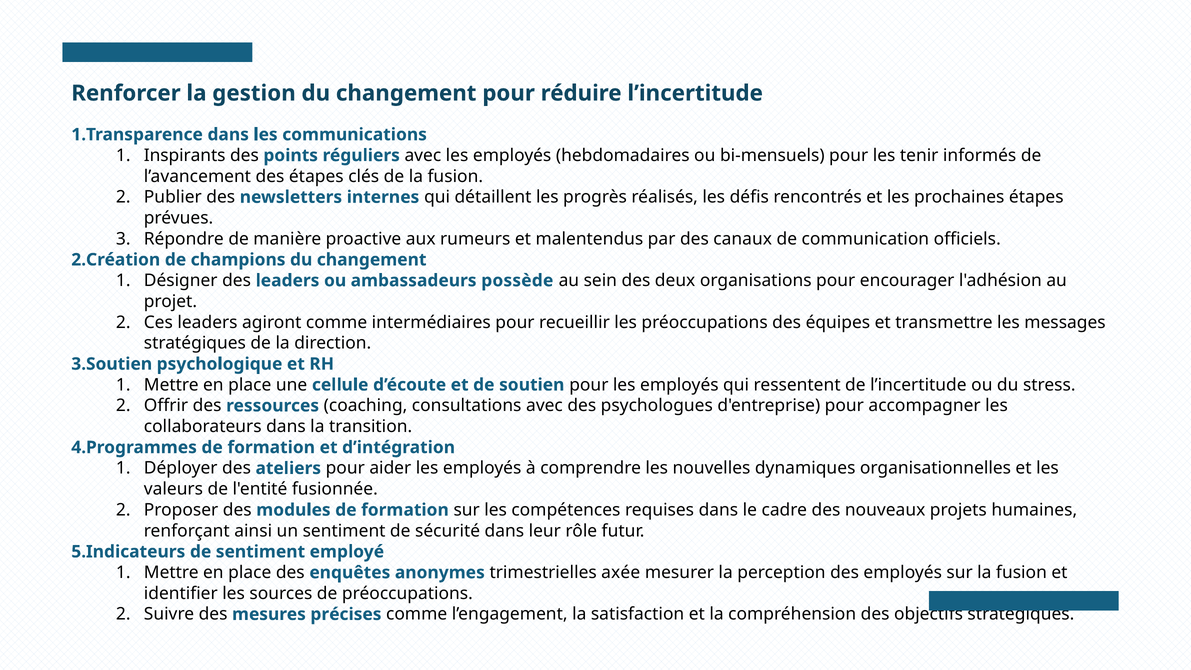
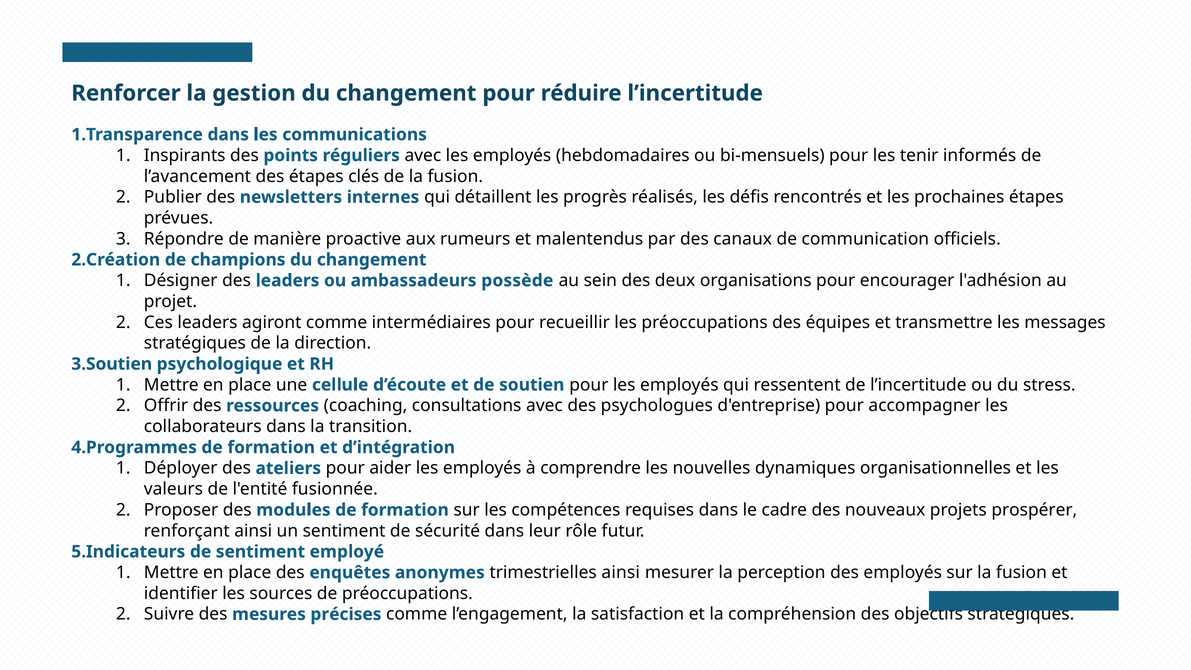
humaines: humaines -> prospérer
trimestrielles axée: axée -> ainsi
